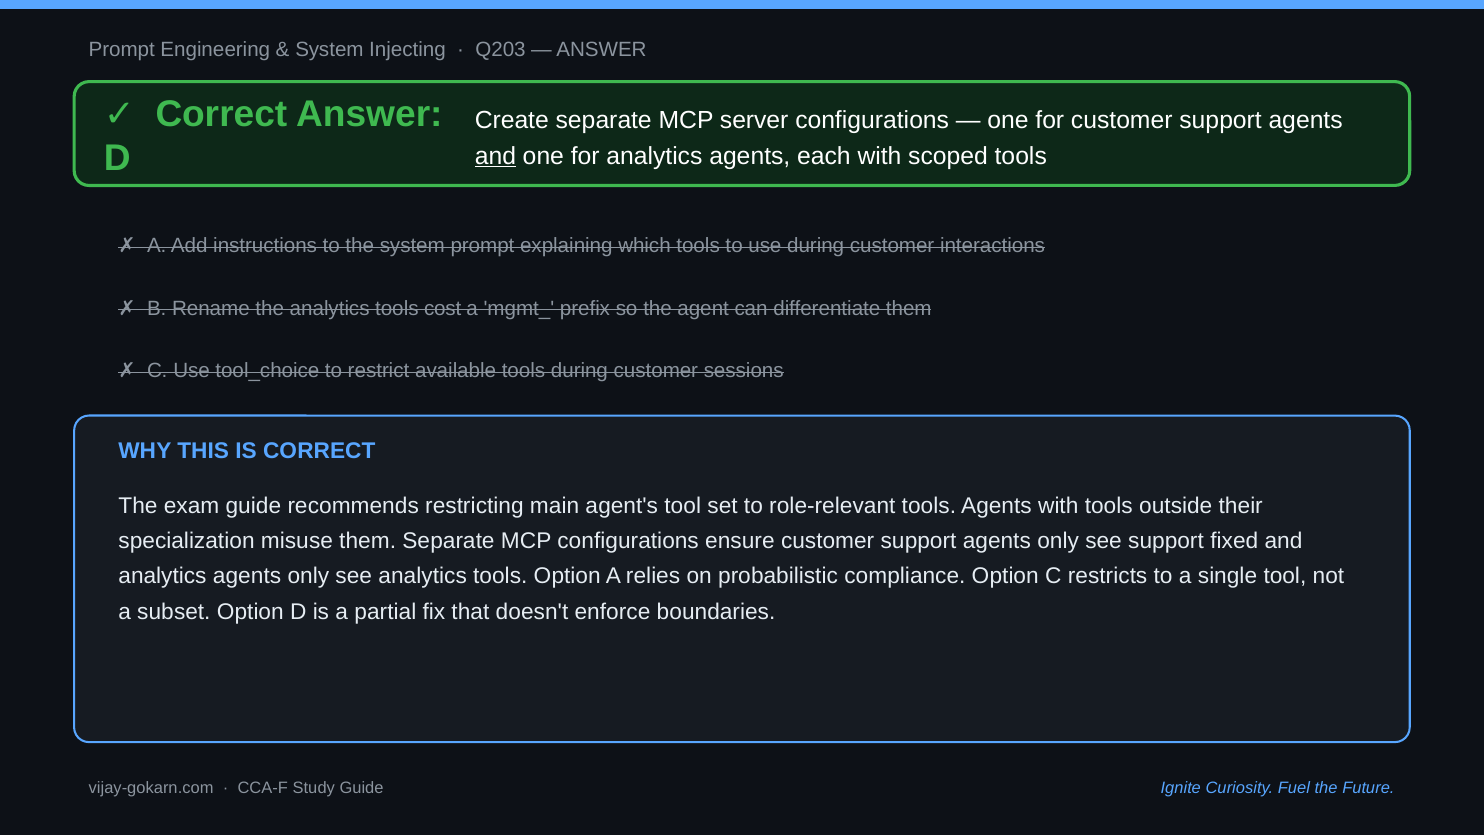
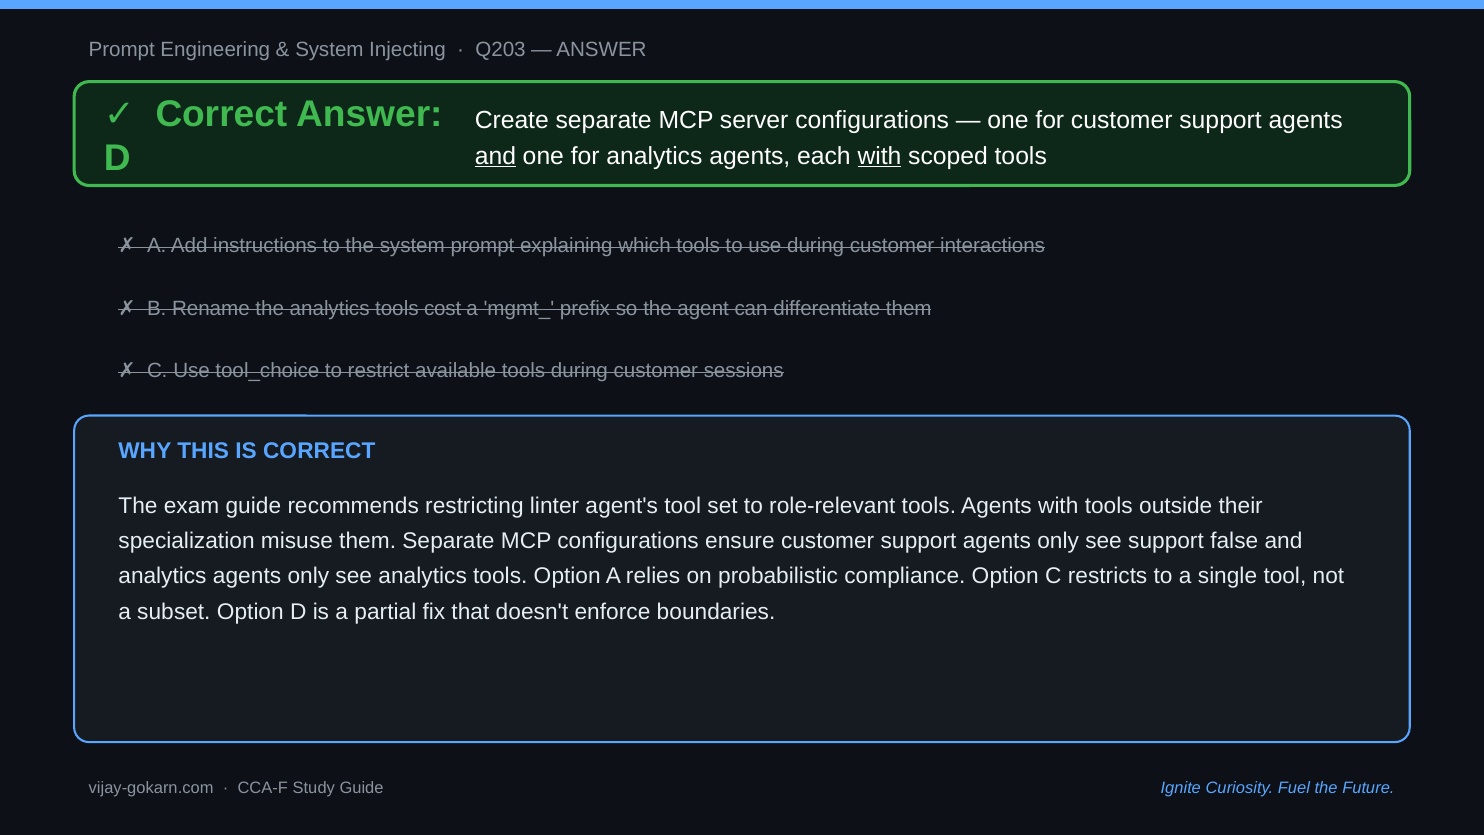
with at (880, 156) underline: none -> present
main: main -> linter
fixed: fixed -> false
